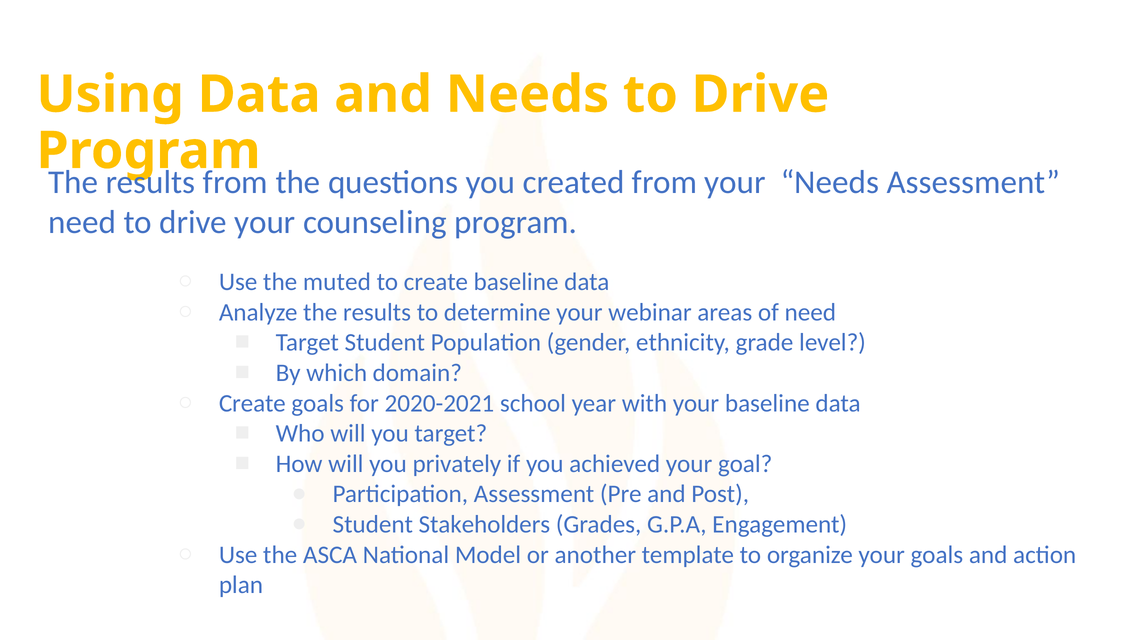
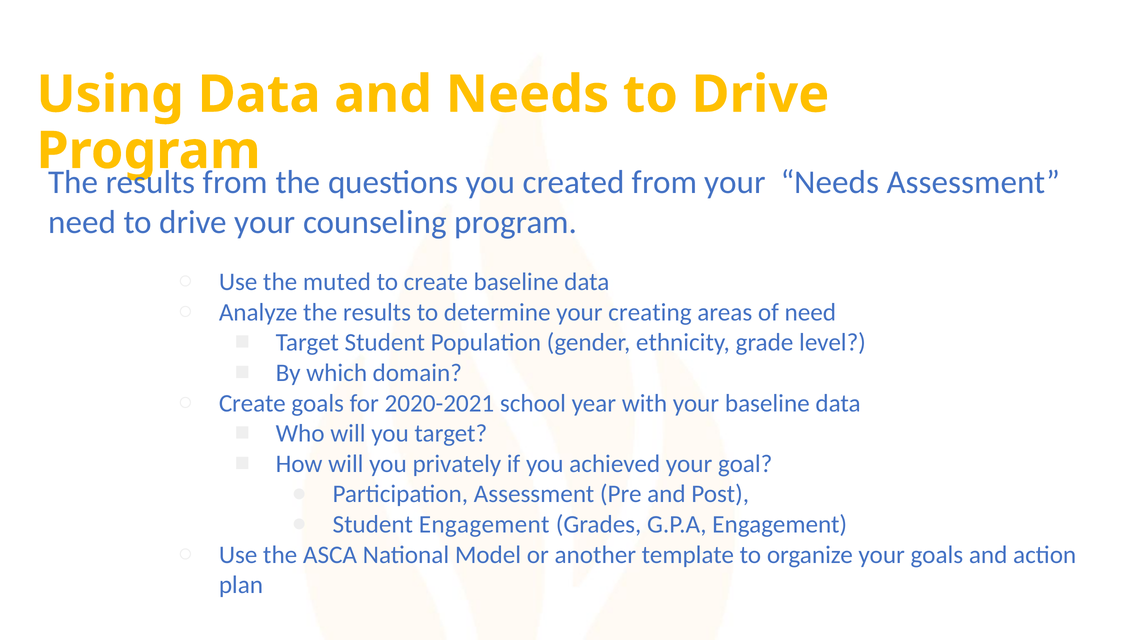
webinar: webinar -> creating
Student Stakeholders: Stakeholders -> Engagement
